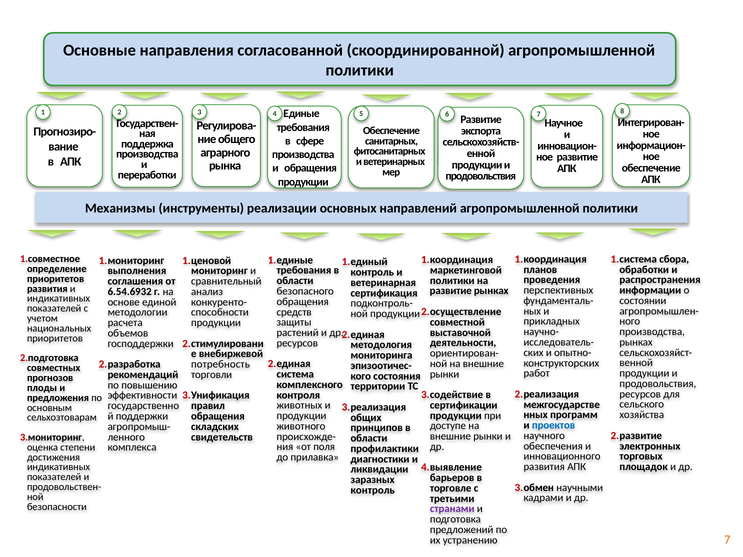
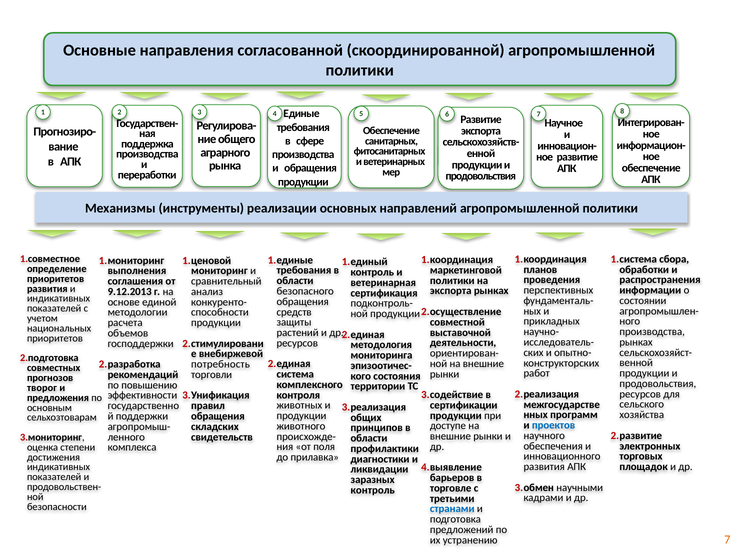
развитие at (451, 291): развитие -> экспорта
6.54.6932: 6.54.6932 -> 9.12.2013
плоды: плоды -> творог
странами colour: purple -> blue
